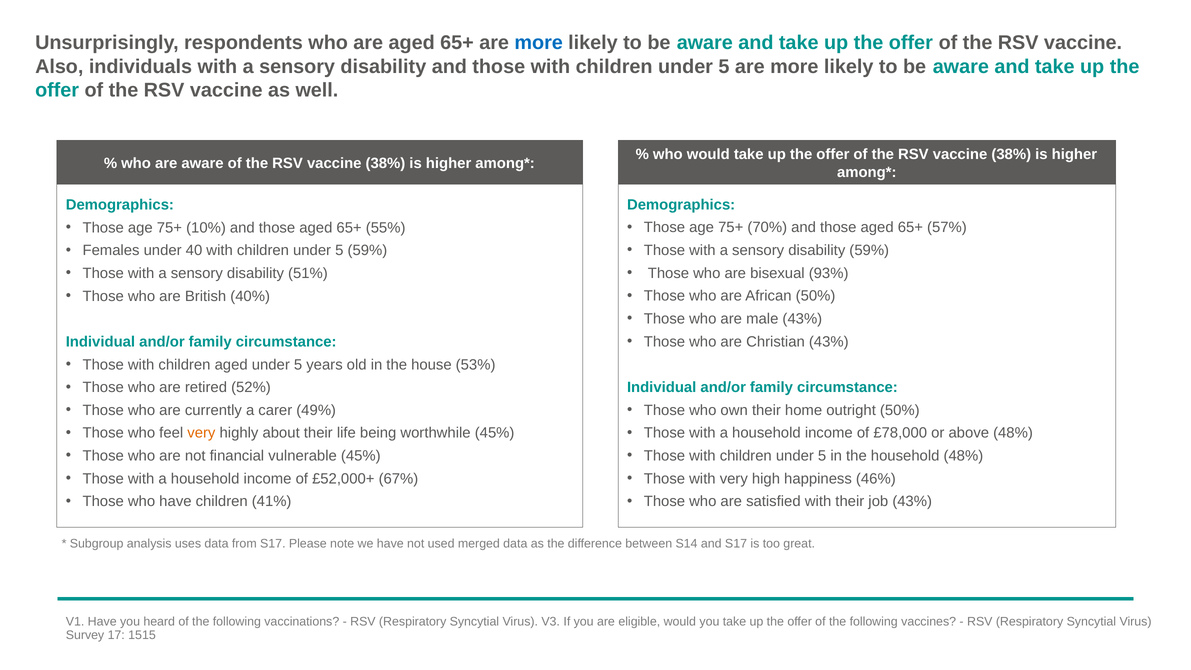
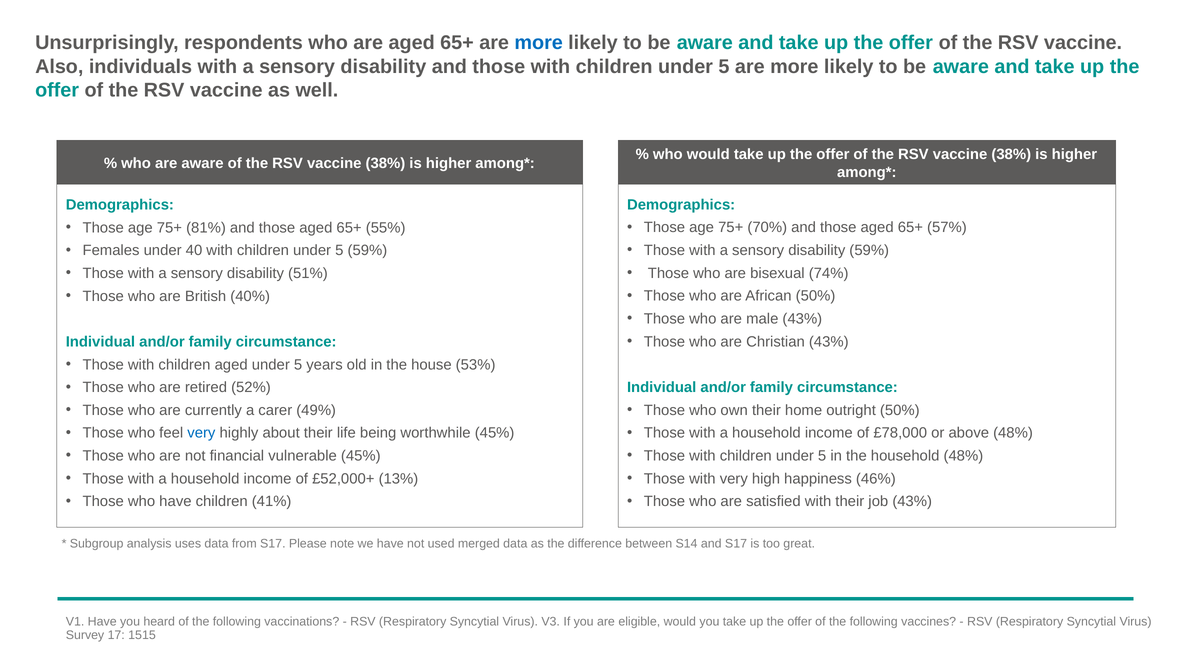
10%: 10% -> 81%
93%: 93% -> 74%
very at (201, 433) colour: orange -> blue
67%: 67% -> 13%
